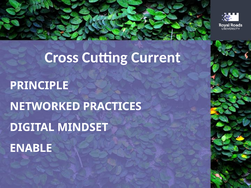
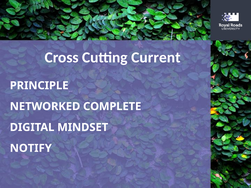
PRACTICES: PRACTICES -> COMPLETE
ENABLE: ENABLE -> NOTIFY
